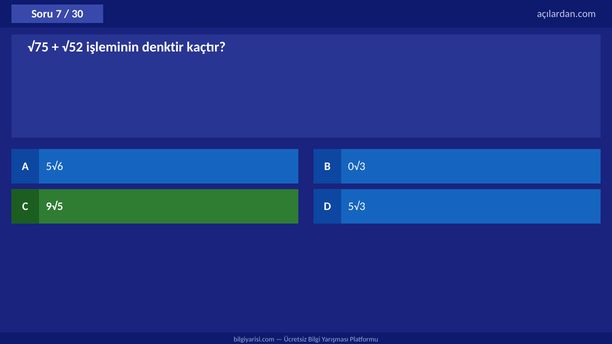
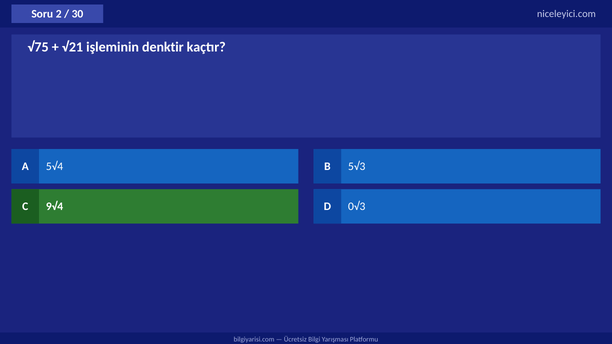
7: 7 -> 2
açılardan.com: açılardan.com -> niceleyici.com
√52: √52 -> √21
5√6: 5√6 -> 5√4
0√3: 0√3 -> 5√3
9√5: 9√5 -> 9√4
5√3: 5√3 -> 0√3
